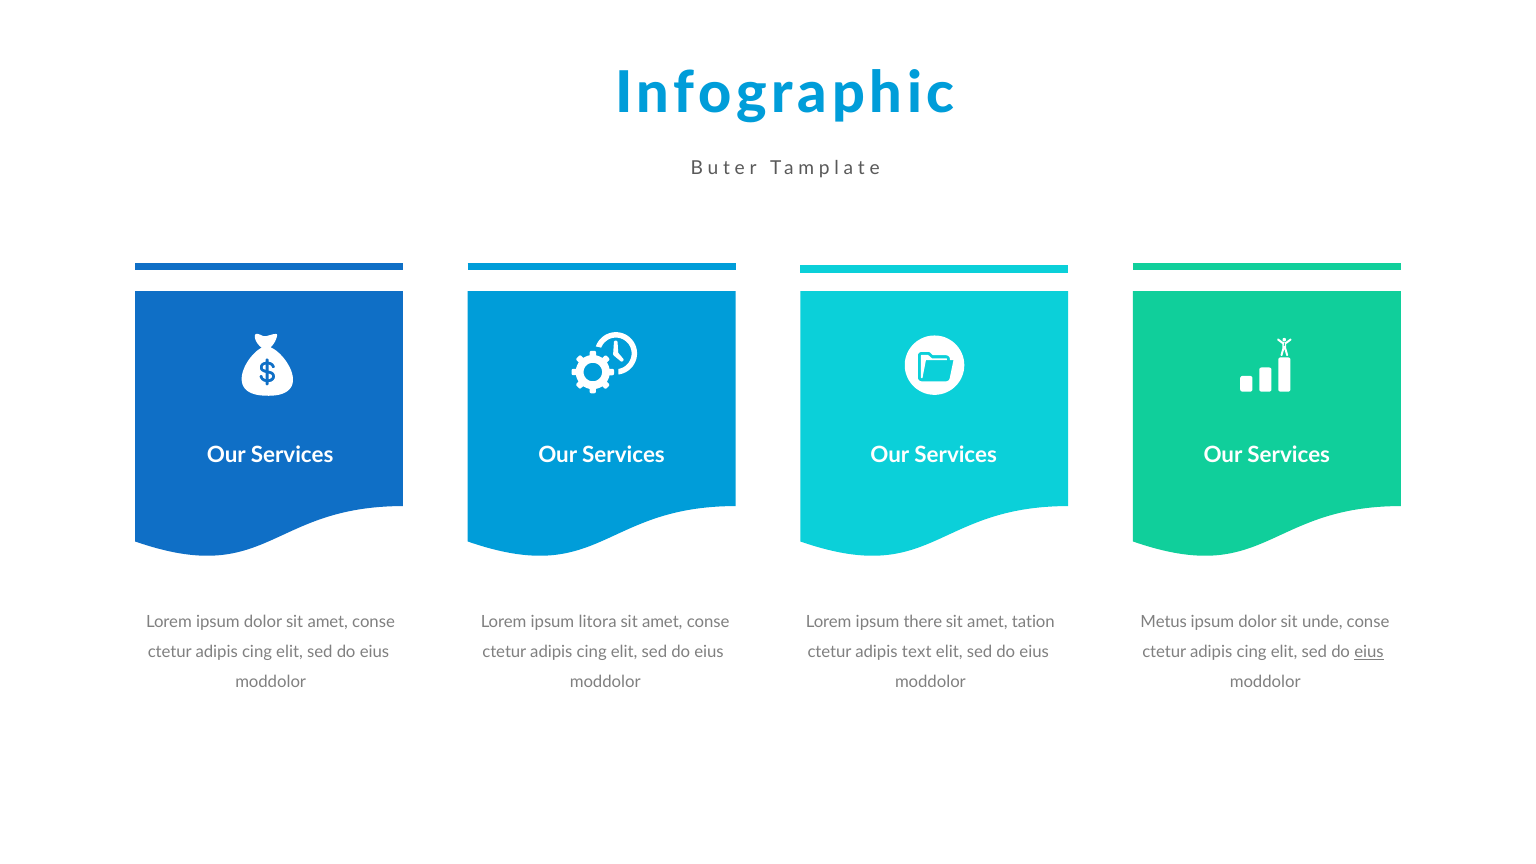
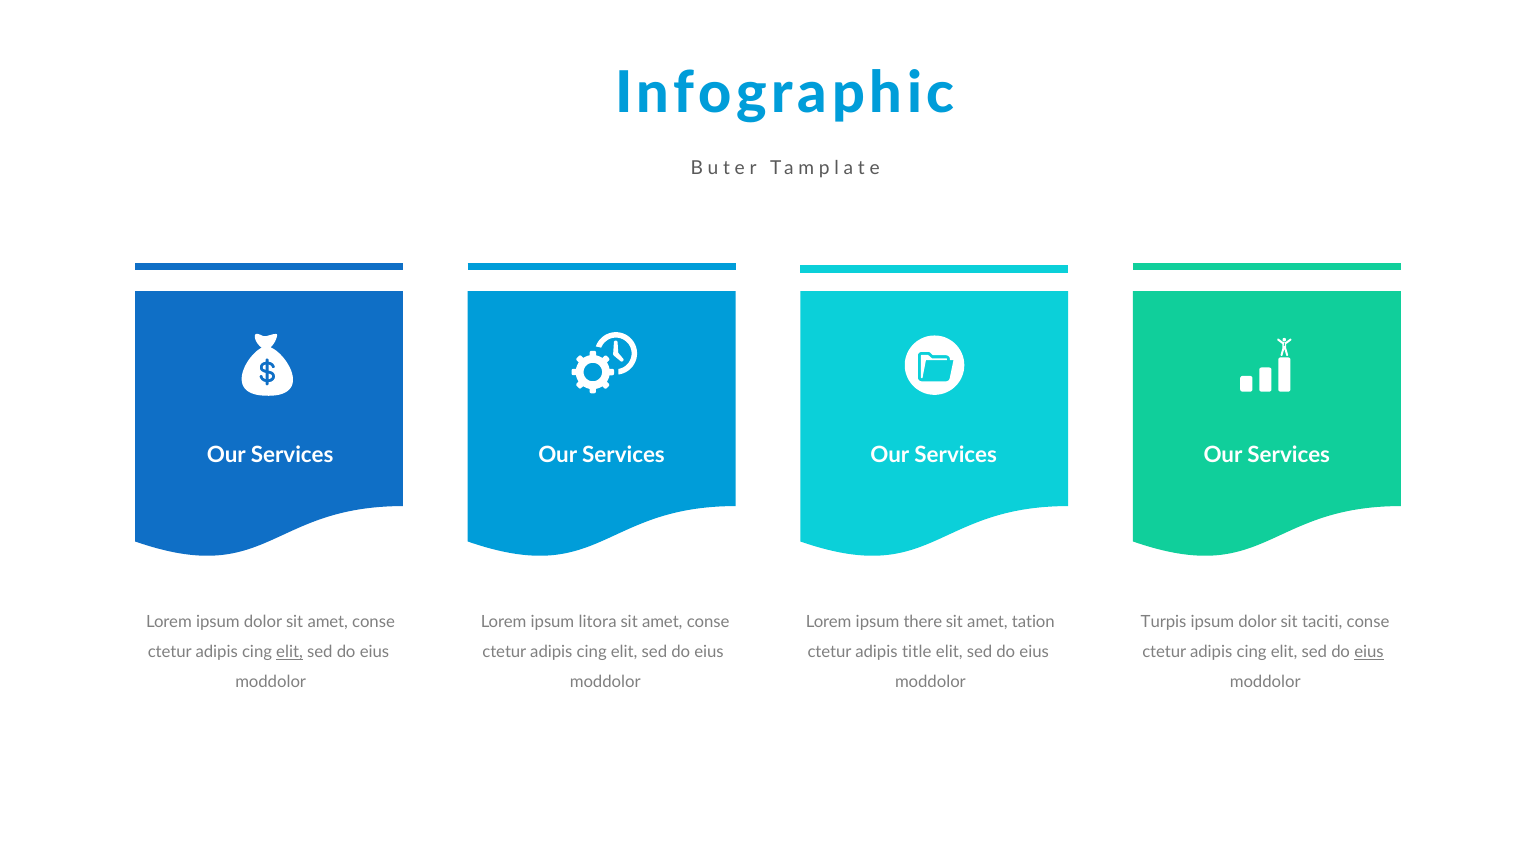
Metus: Metus -> Turpis
unde: unde -> taciti
elit at (290, 652) underline: none -> present
text: text -> title
